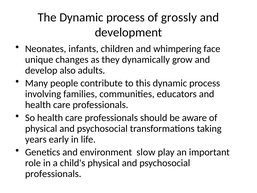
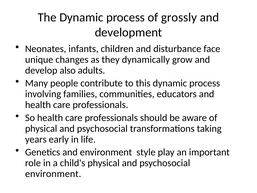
whimpering: whimpering -> disturbance
slow: slow -> style
professionals at (53, 174): professionals -> environment
